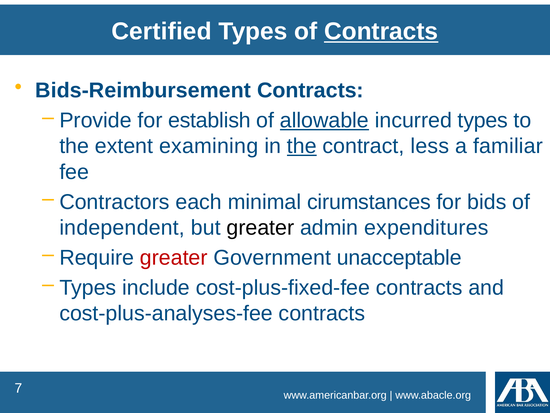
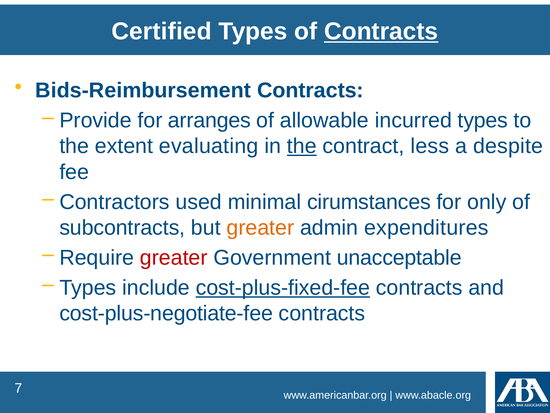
establish: establish -> arranges
allowable underline: present -> none
examining: examining -> evaluating
familiar: familiar -> despite
each: each -> used
bids: bids -> only
independent: independent -> subcontracts
greater at (260, 227) colour: black -> orange
cost-plus-fixed-fee underline: none -> present
cost-plus-analyses-fee: cost-plus-analyses-fee -> cost-plus-negotiate-fee
